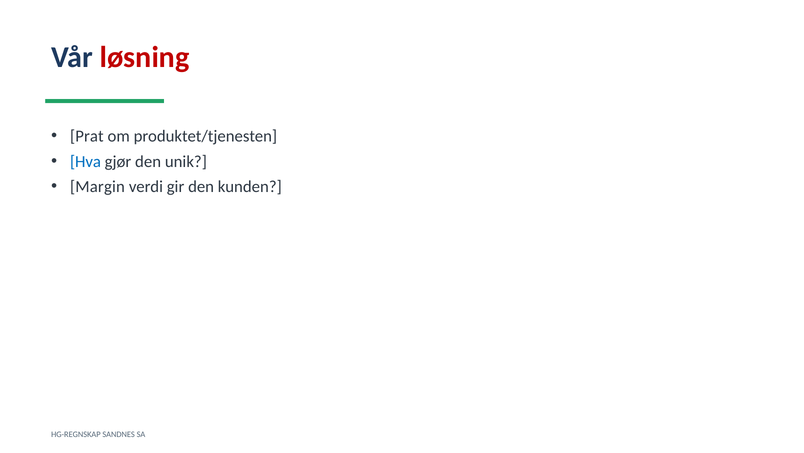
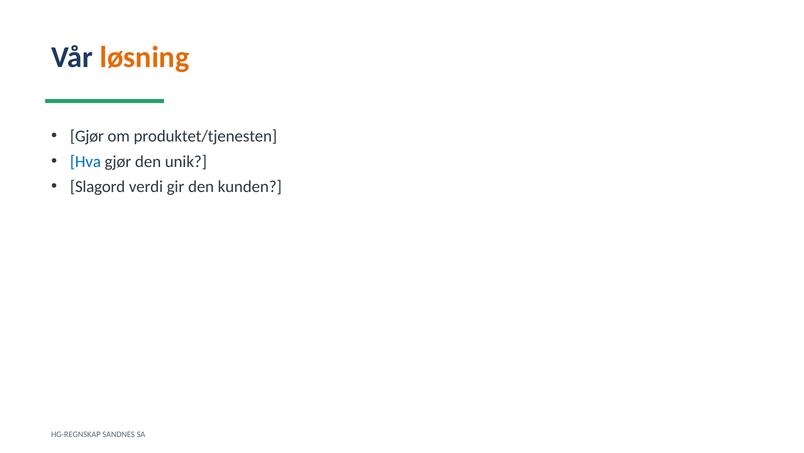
løsning colour: red -> orange
Prat at (87, 136): Prat -> Gjør
Margin: Margin -> Slagord
